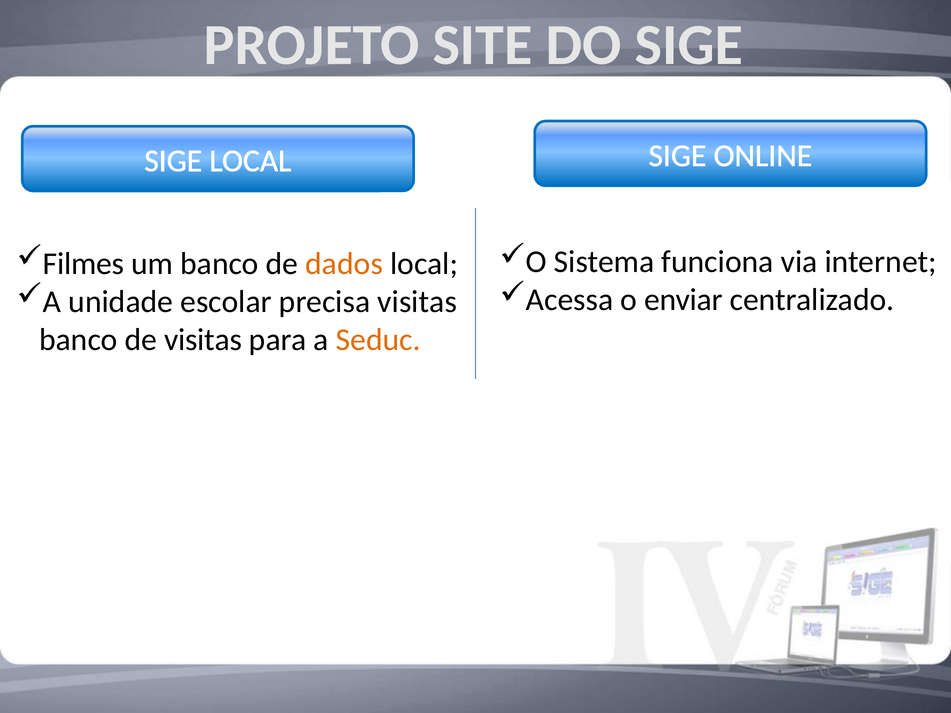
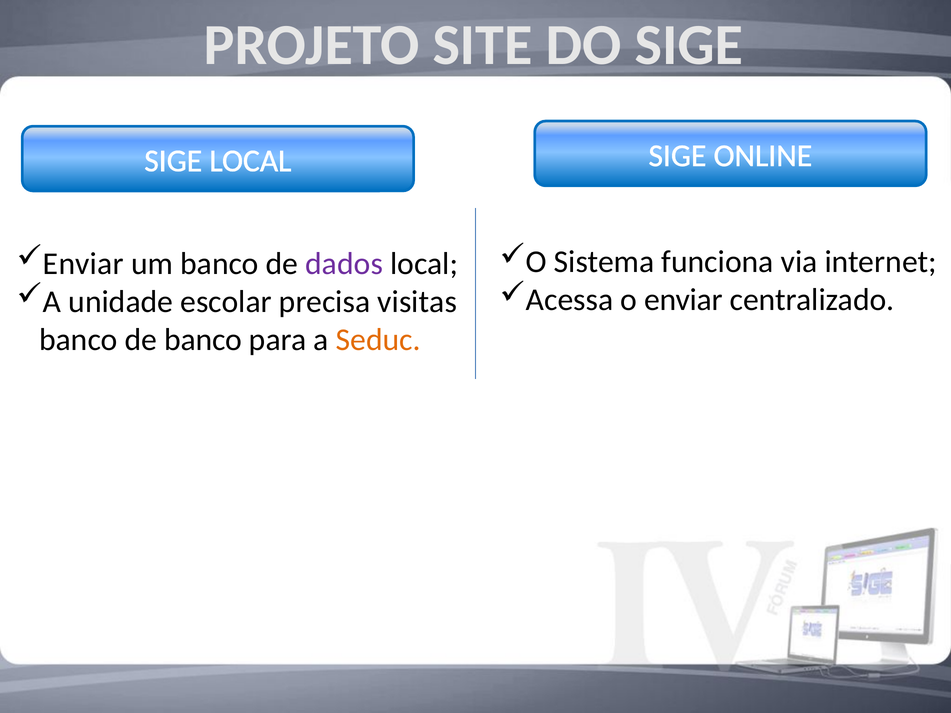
Filmes at (84, 264): Filmes -> Enviar
dados colour: orange -> purple
de visitas: visitas -> banco
